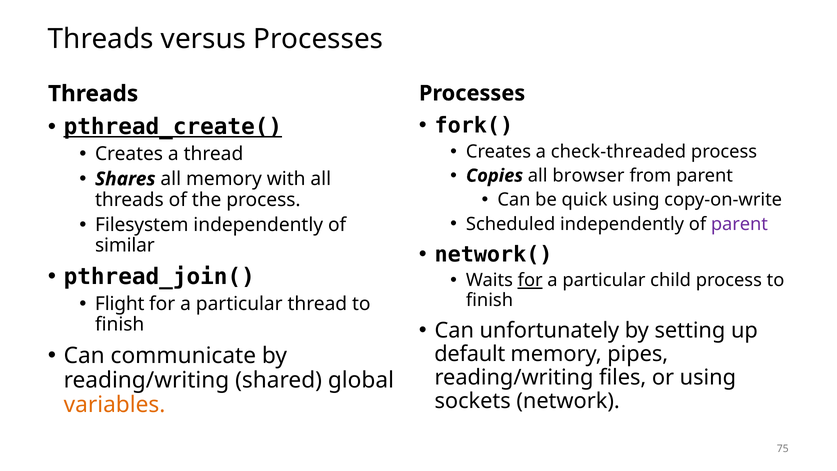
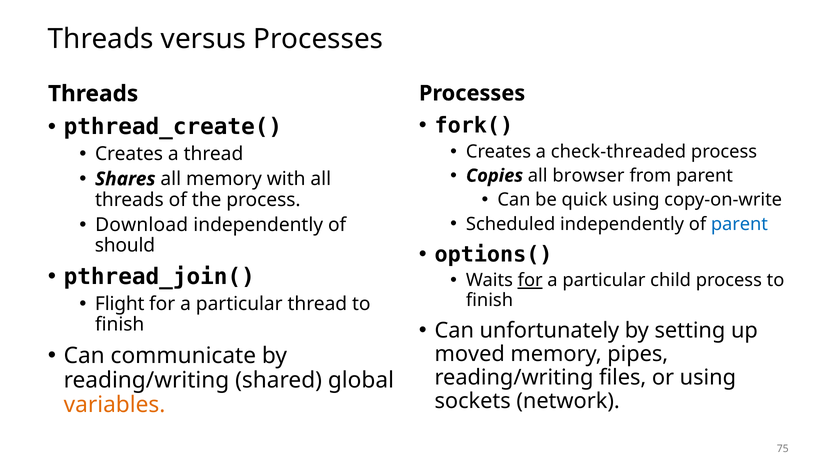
pthread_create( underline: present -> none
parent at (739, 224) colour: purple -> blue
Filesystem: Filesystem -> Download
similar: similar -> should
network(: network( -> options(
default: default -> moved
